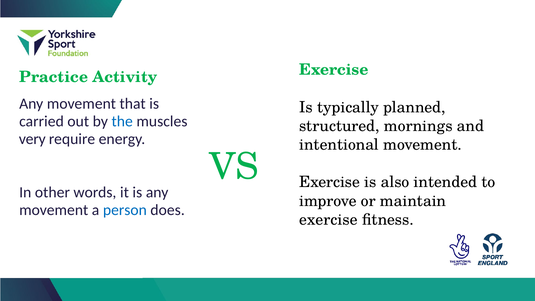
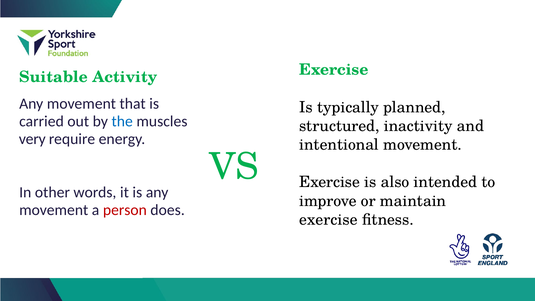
Practice: Practice -> Suitable
mornings: mornings -> inactivity
person colour: blue -> red
